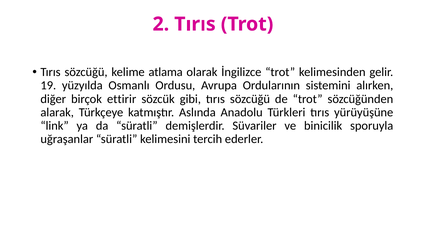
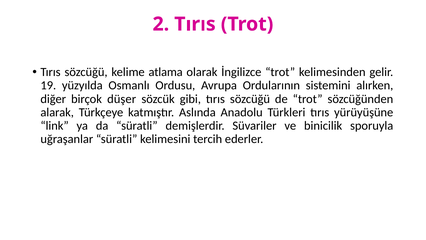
ettirir: ettirir -> düşer
